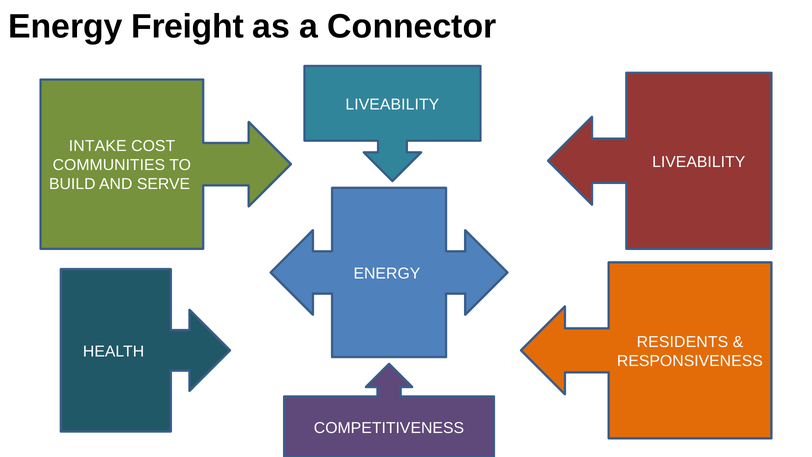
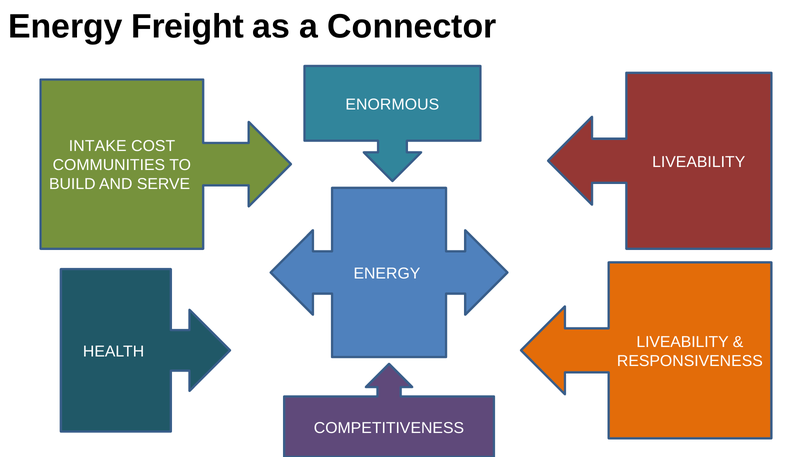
LIVEABILITY at (392, 104): LIVEABILITY -> ENORMOUS
RESIDENTS at (682, 342): RESIDENTS -> LIVEABILITY
